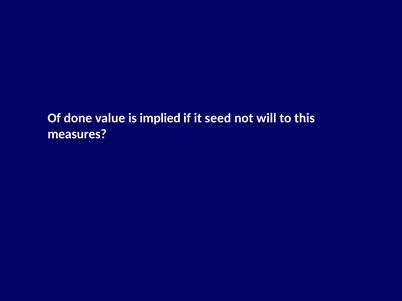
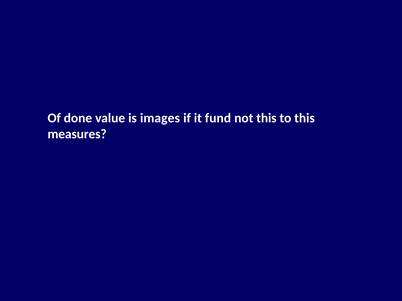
implied: implied -> images
seed: seed -> fund
not will: will -> this
